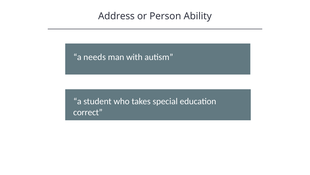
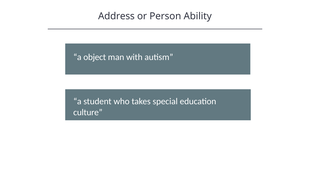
needs: needs -> object
correct: correct -> culture
